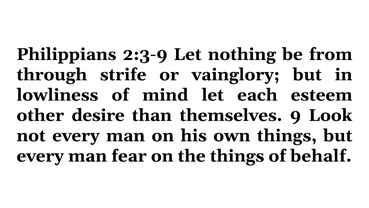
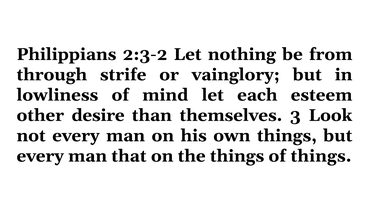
2:3-9: 2:3-9 -> 2:3-2
9: 9 -> 3
fear: fear -> that
of behalf: behalf -> things
